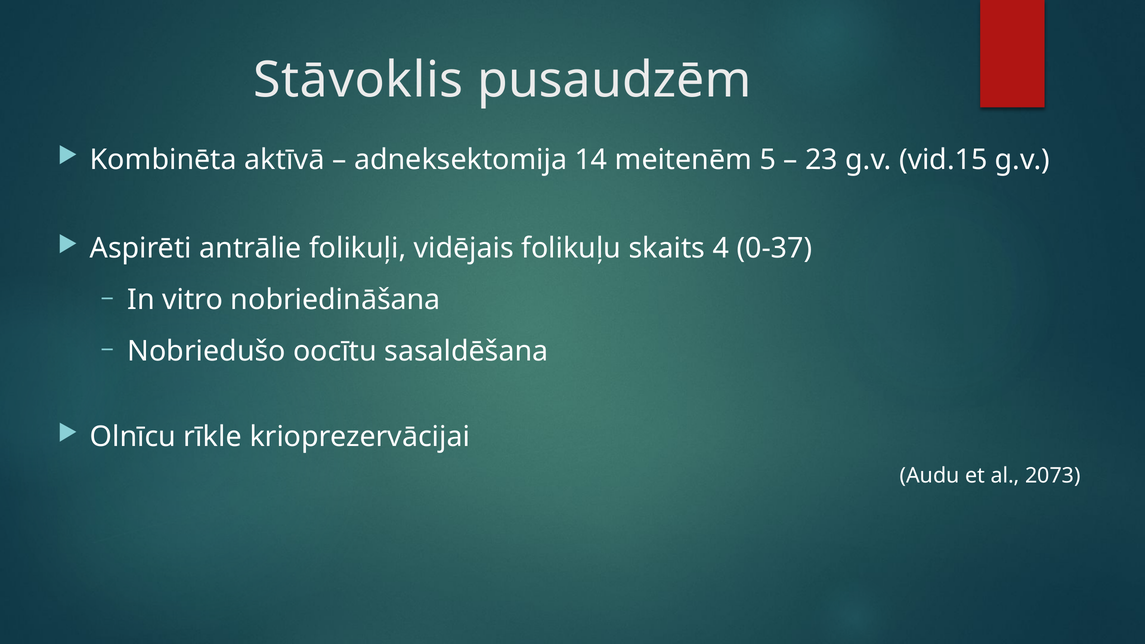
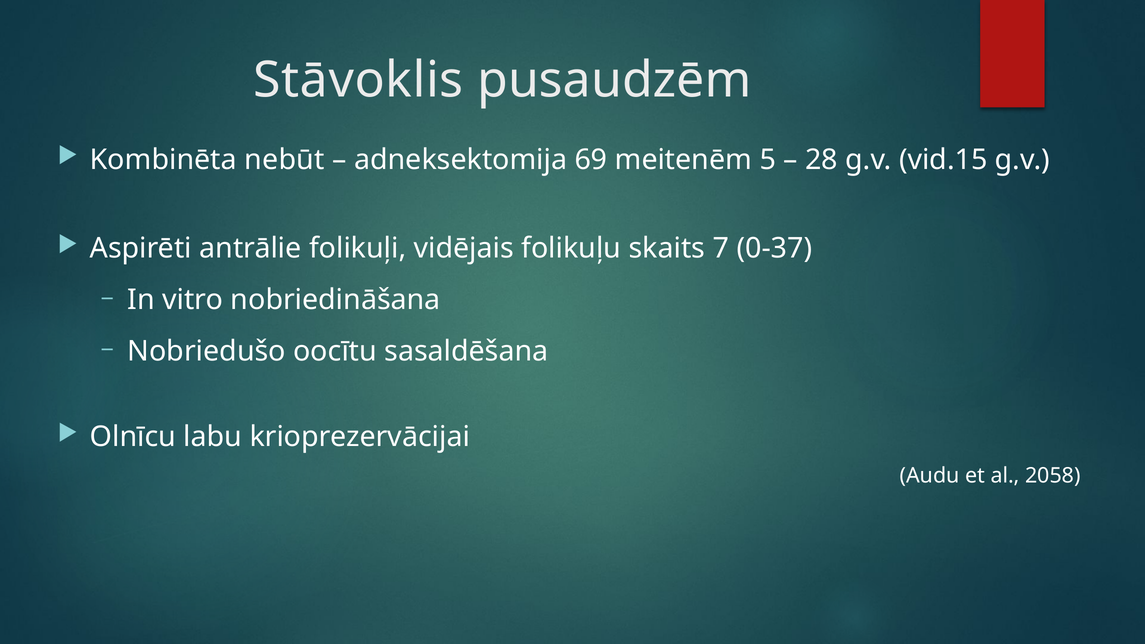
aktīvā: aktīvā -> nebūt
14: 14 -> 69
23: 23 -> 28
4: 4 -> 7
rīkle: rīkle -> labu
2073: 2073 -> 2058
